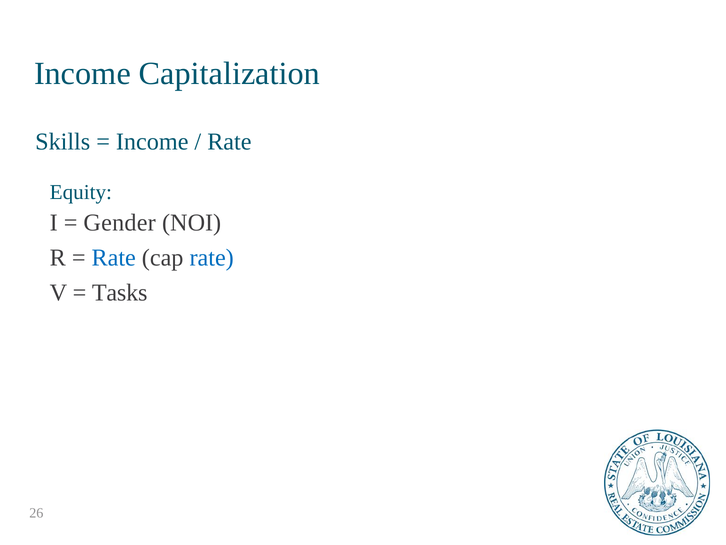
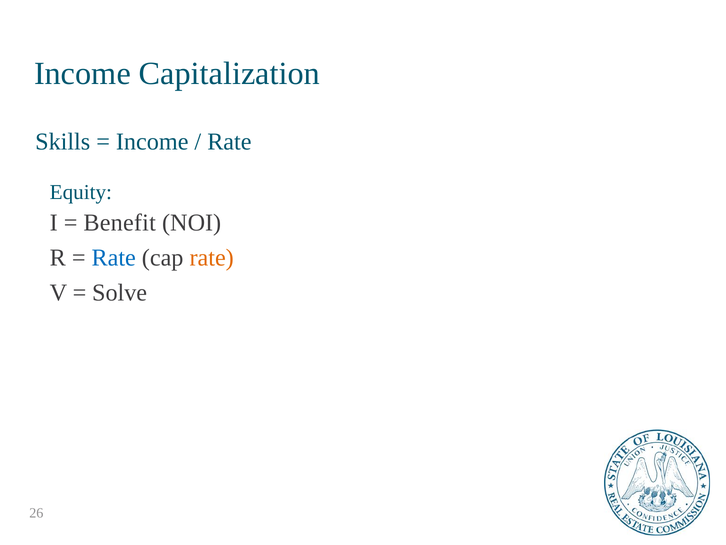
Gender: Gender -> Benefit
rate at (212, 258) colour: blue -> orange
Tasks: Tasks -> Solve
